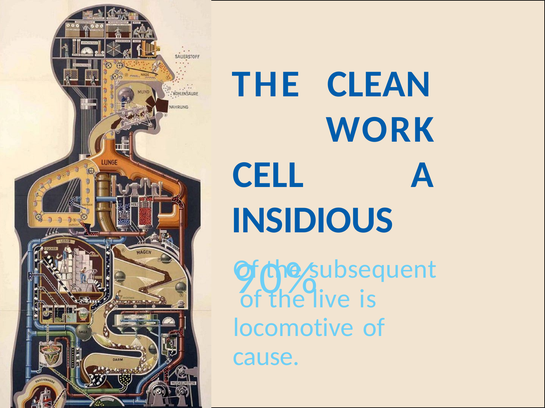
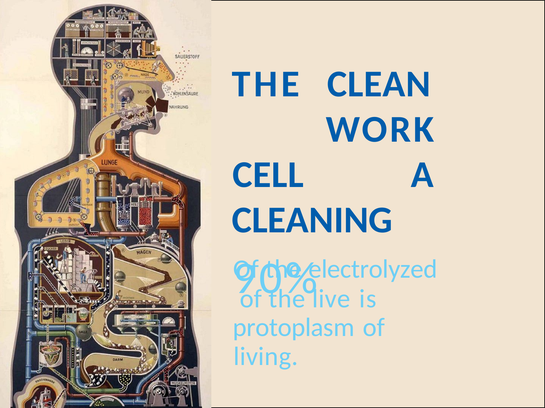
INSIDIOUS: INSIDIOUS -> CLEANING
subsequent: subsequent -> electrolyzed
locomotive: locomotive -> protoplasm
cause: cause -> living
